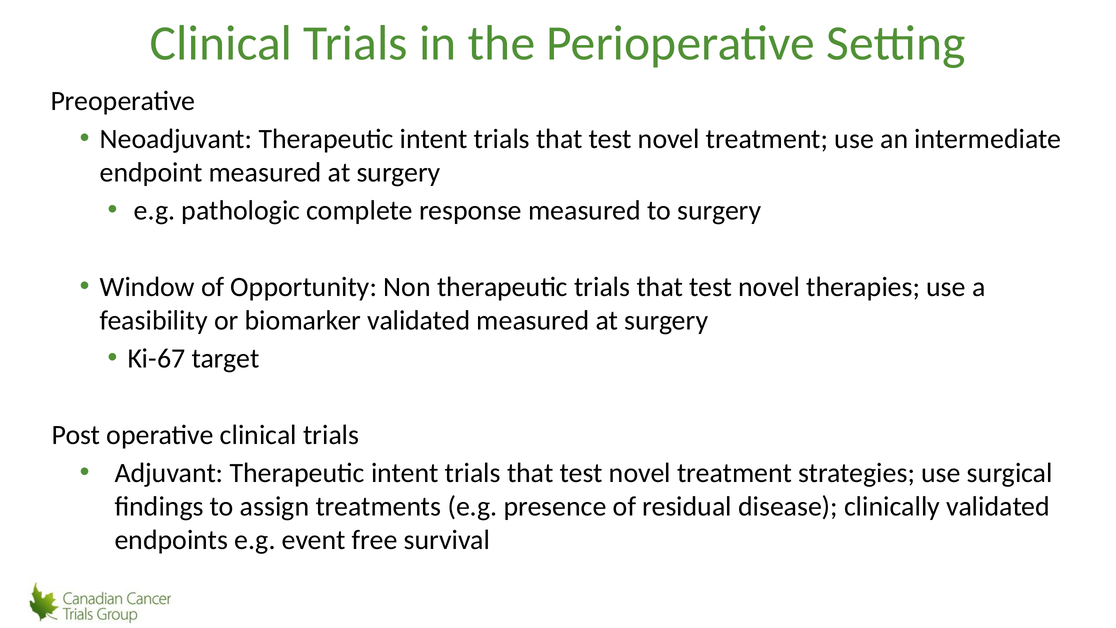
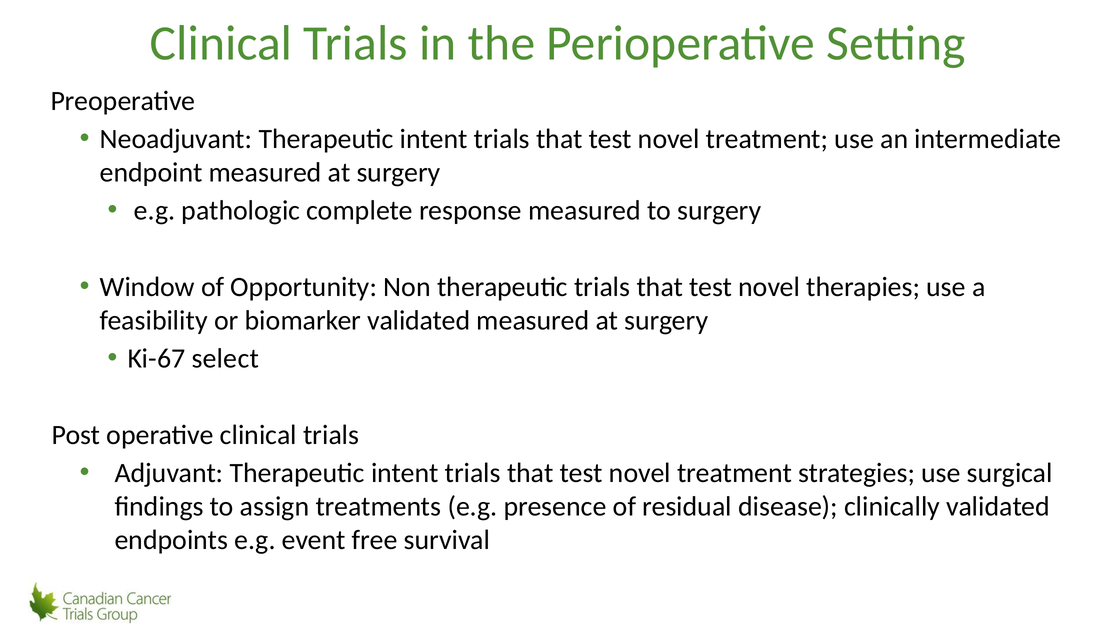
target: target -> select
